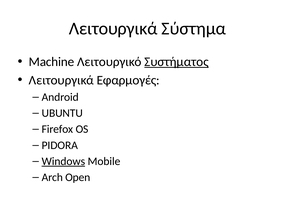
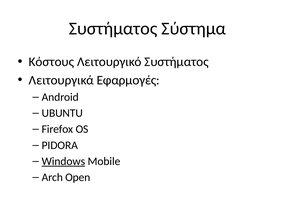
Λειτουργικά at (113, 29): Λειτουργικά -> Συστήματος
Machine: Machine -> Κόστους
Συστήματος at (177, 62) underline: present -> none
